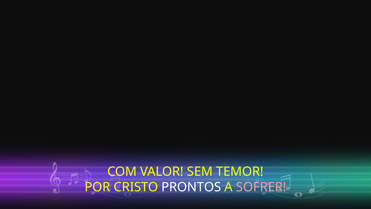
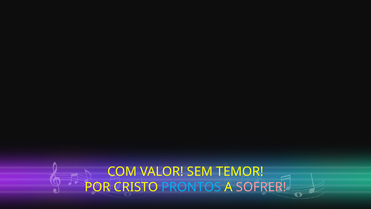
PRONTOS colour: white -> light blue
